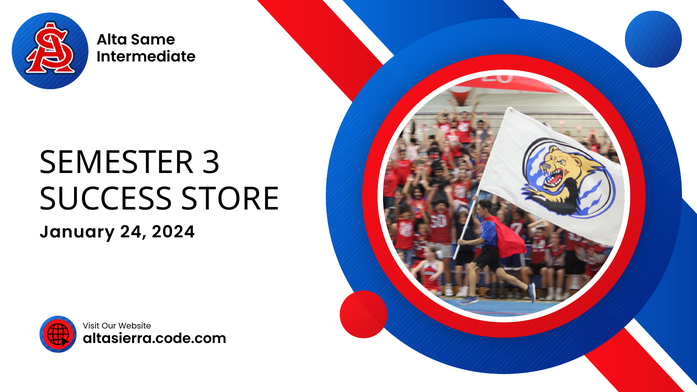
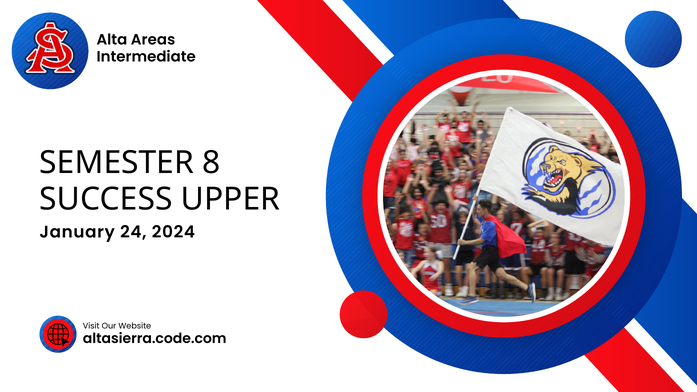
Same: Same -> Areas
3: 3 -> 8
STORE: STORE -> UPPER
